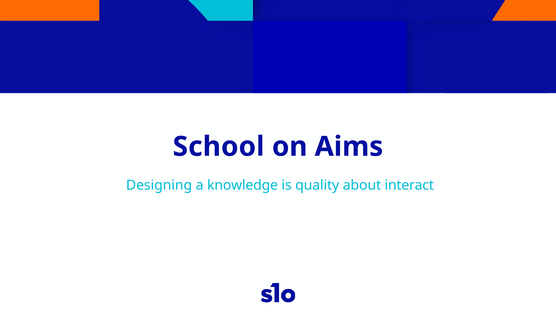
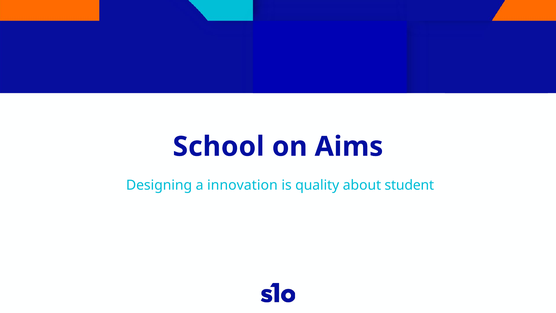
knowledge: knowledge -> innovation
interact: interact -> student
